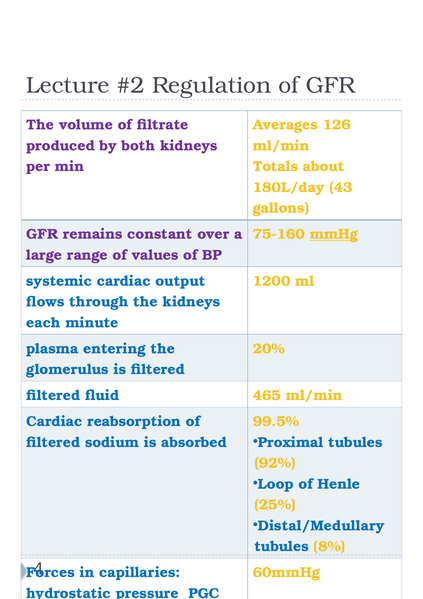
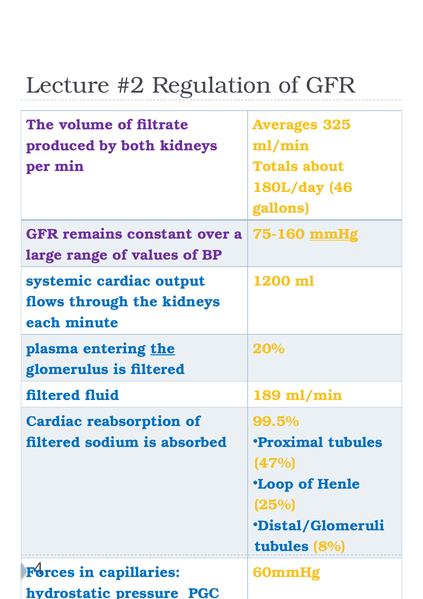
126: 126 -> 325
43: 43 -> 46
the at (163, 348) underline: none -> present
465: 465 -> 189
92%: 92% -> 47%
Distal/Medullary: Distal/Medullary -> Distal/Glomeruli
